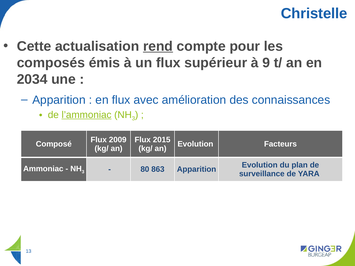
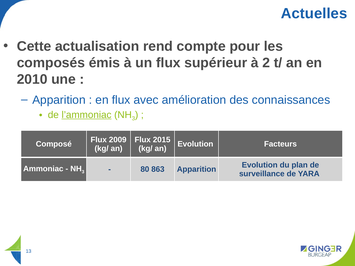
Christelle: Christelle -> Actuelles
rend underline: present -> none
9: 9 -> 2
2034: 2034 -> 2010
